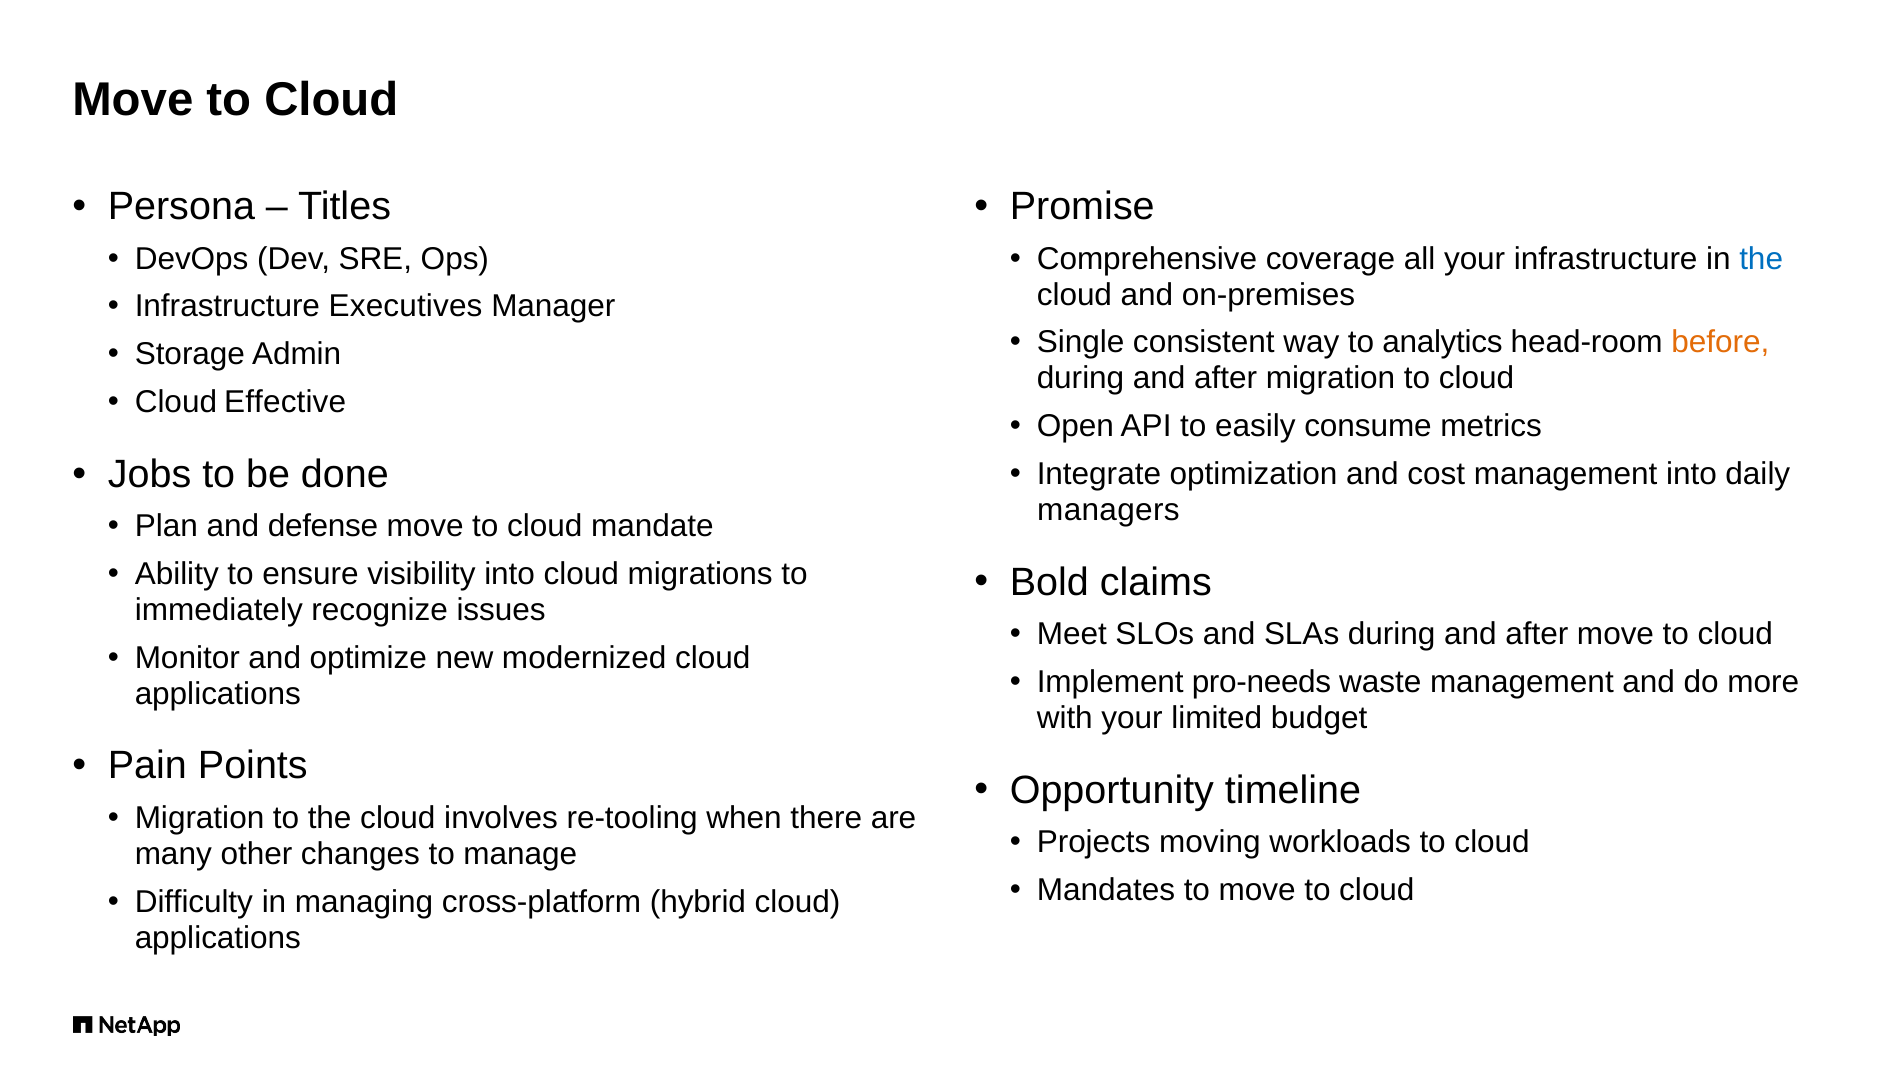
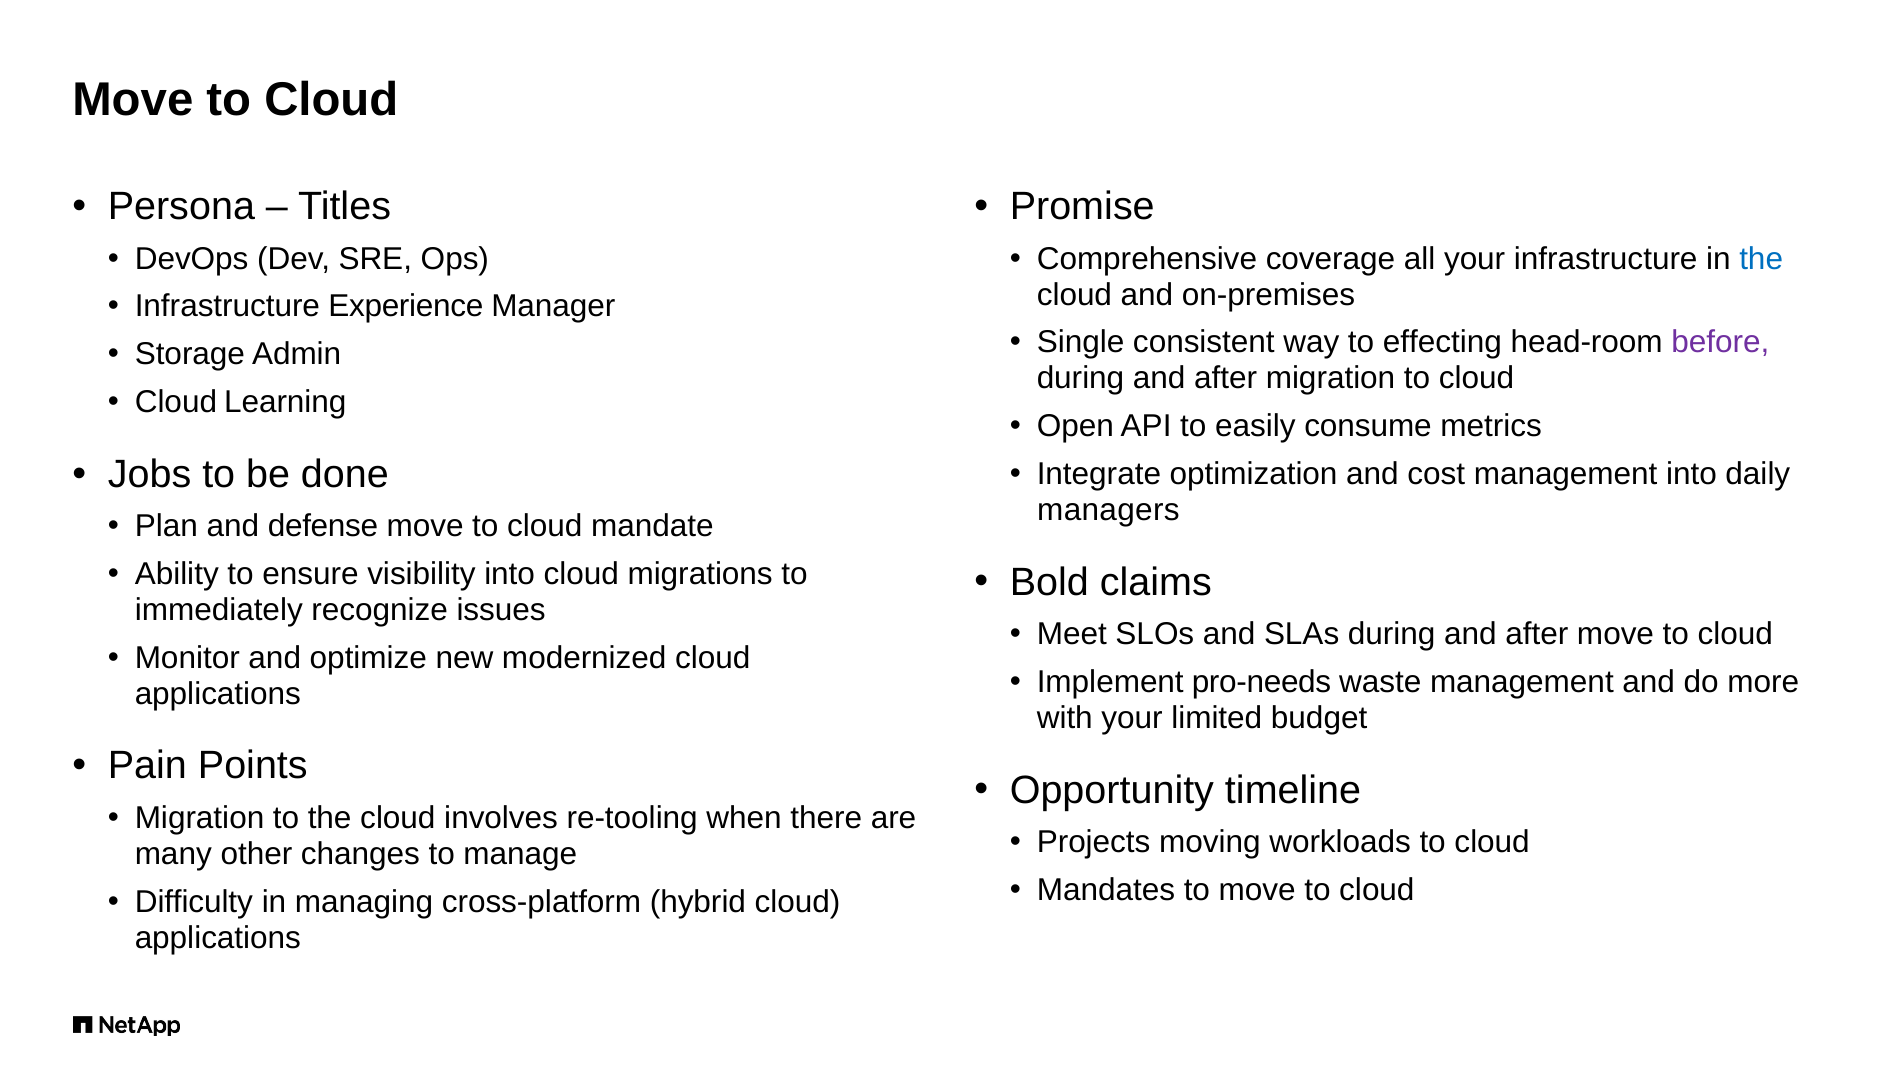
Executives: Executives -> Experience
analytics: analytics -> effecting
before colour: orange -> purple
Effective: Effective -> Learning
